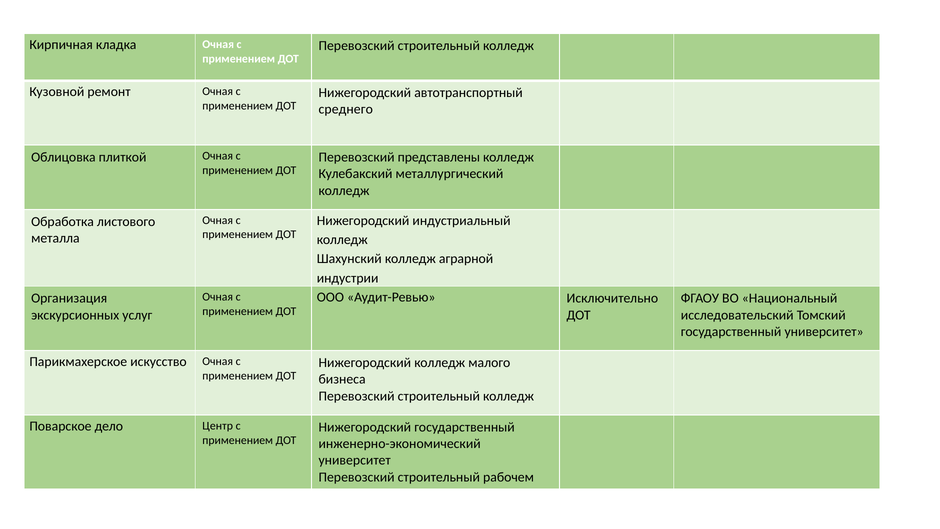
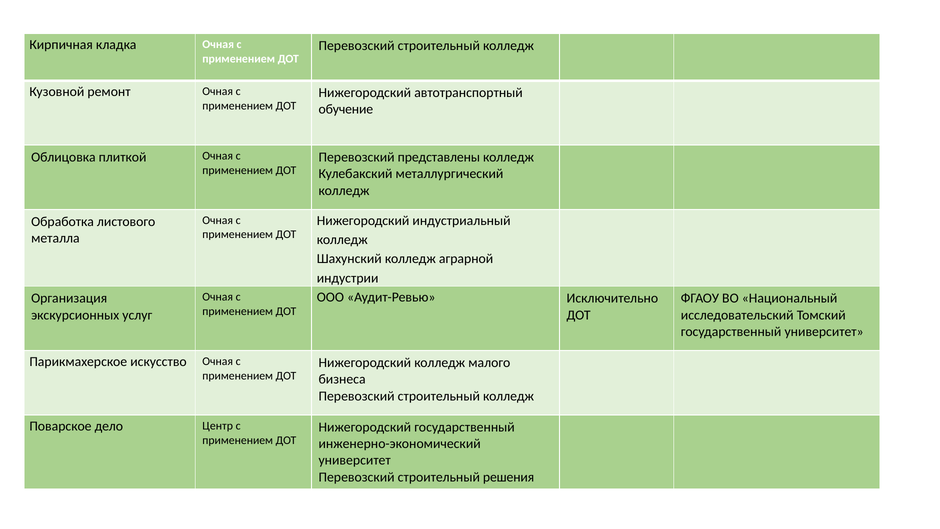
среднего: среднего -> обучение
рабочем: рабочем -> решения
